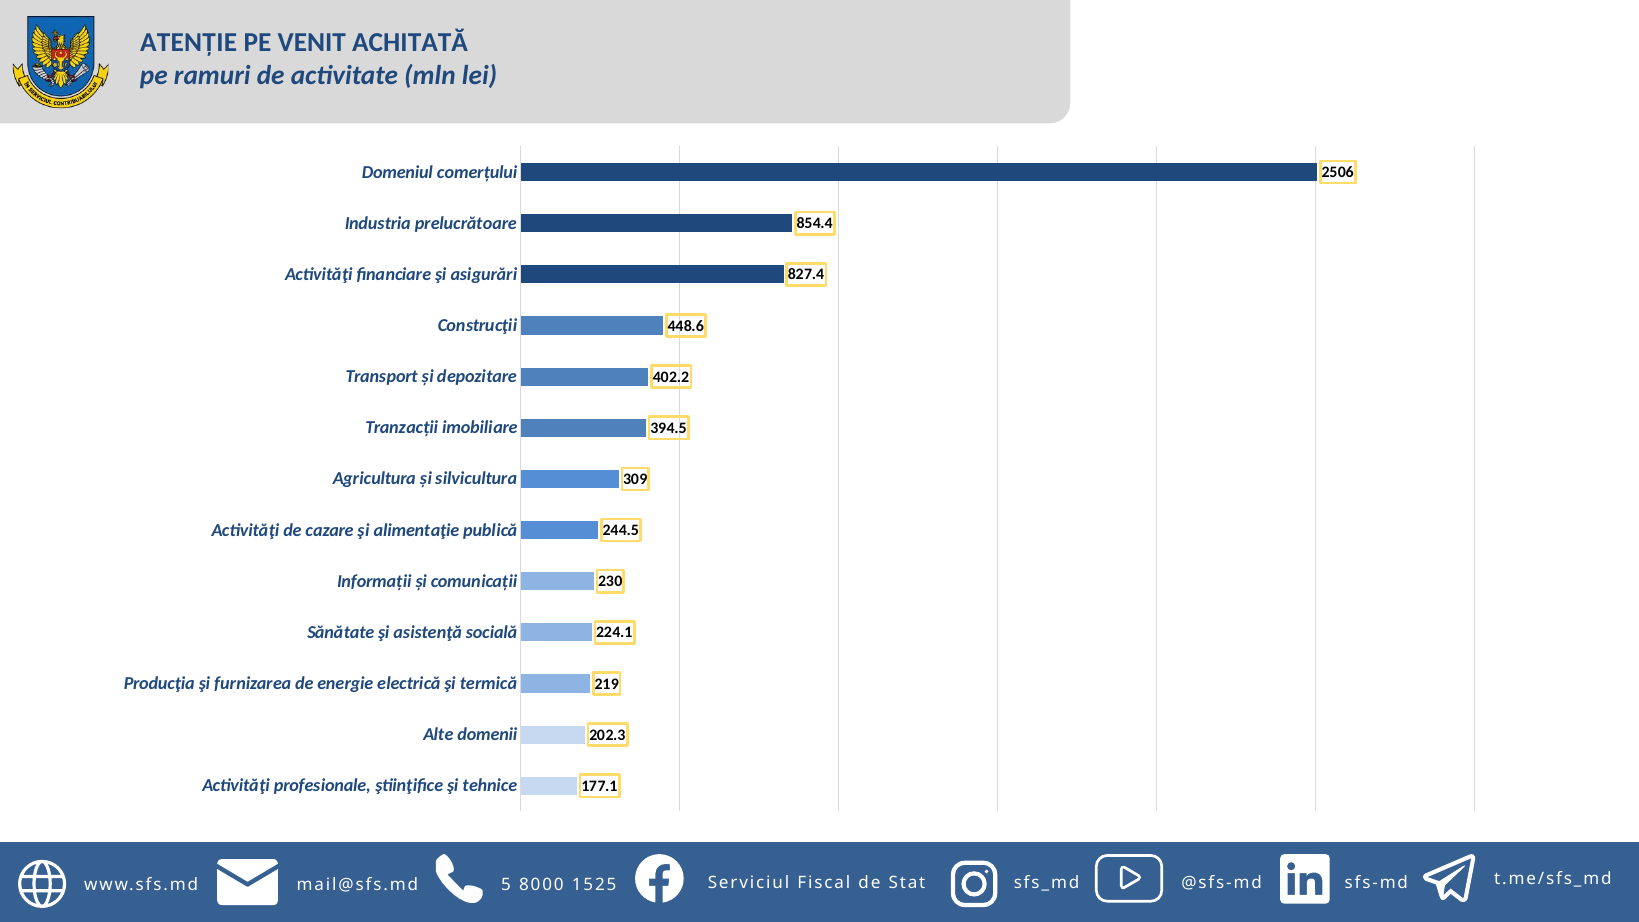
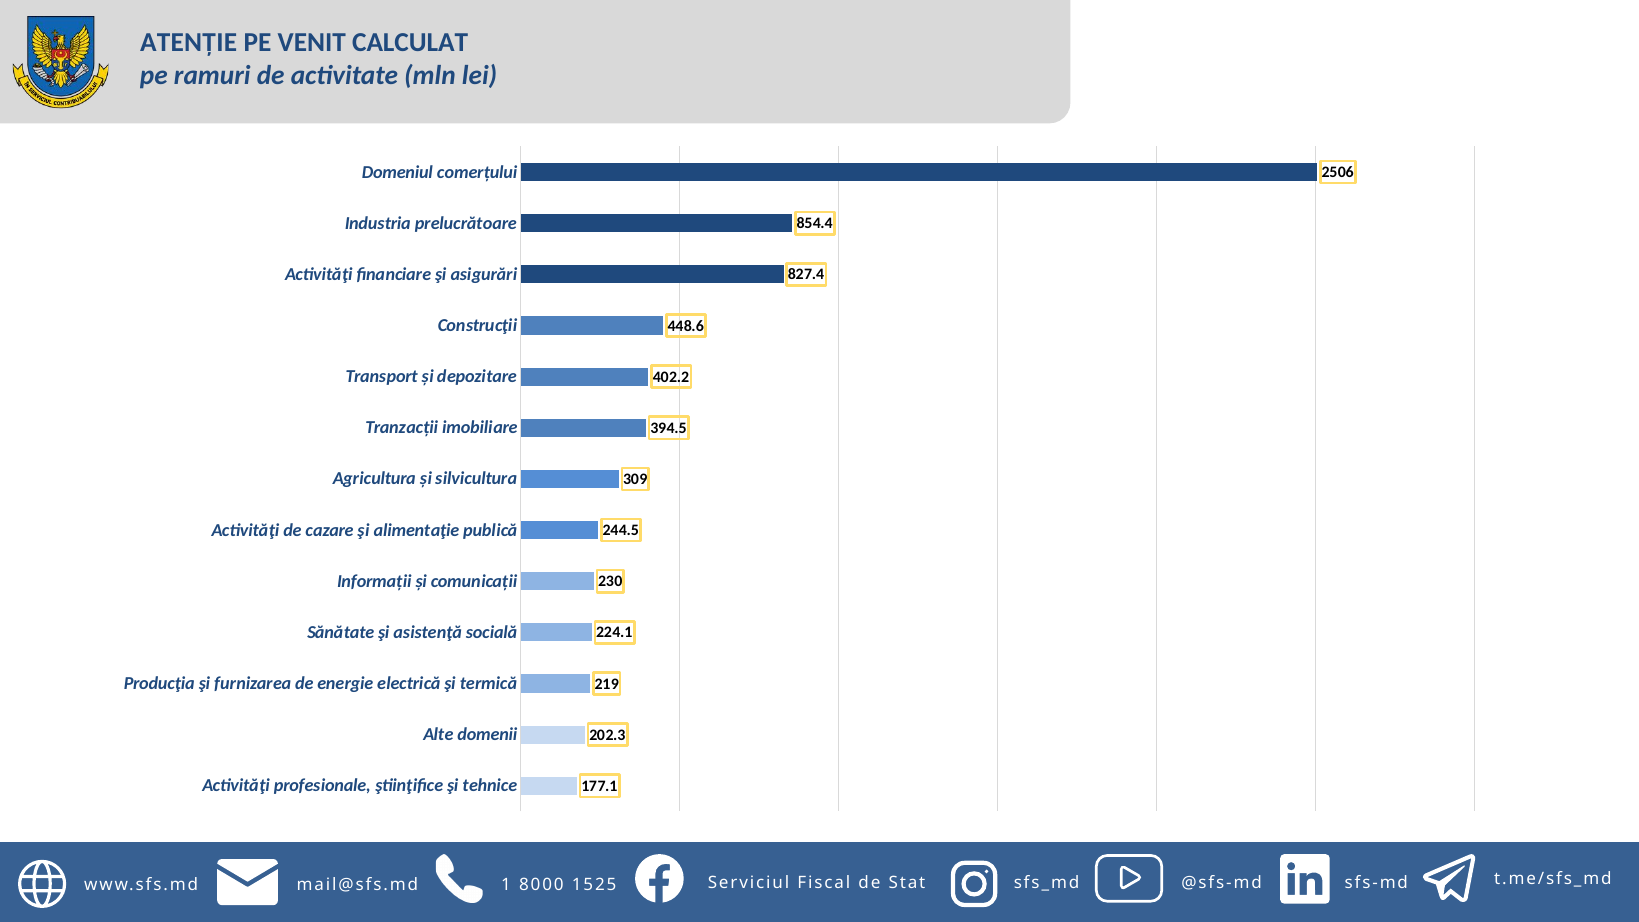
ACHITATĂ: ACHITATĂ -> CALCULAT
5: 5 -> 1
